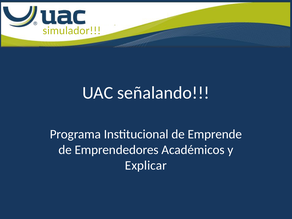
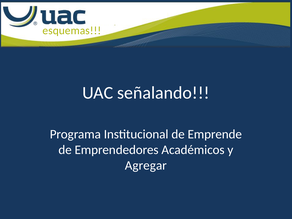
simulador: simulador -> esquemas
Explicar: Explicar -> Agregar
